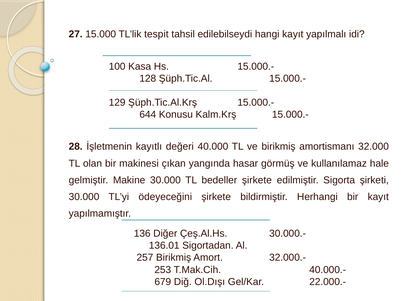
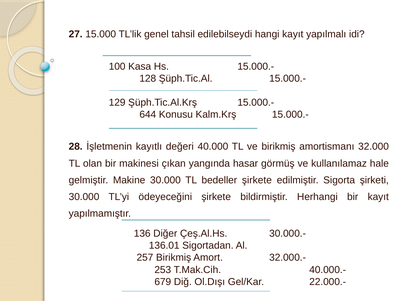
tespit: tespit -> genel
